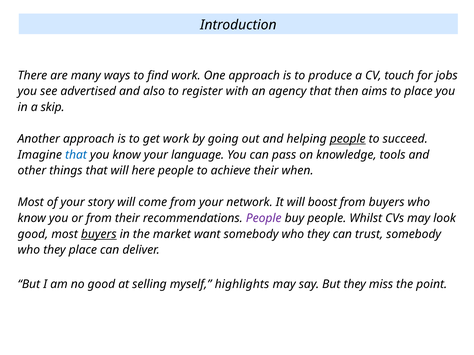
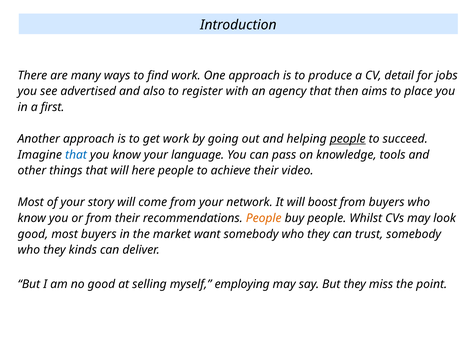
touch: touch -> detail
skip: skip -> first
when: when -> video
People at (264, 219) colour: purple -> orange
buyers at (99, 234) underline: present -> none
they place: place -> kinds
highlights: highlights -> employing
